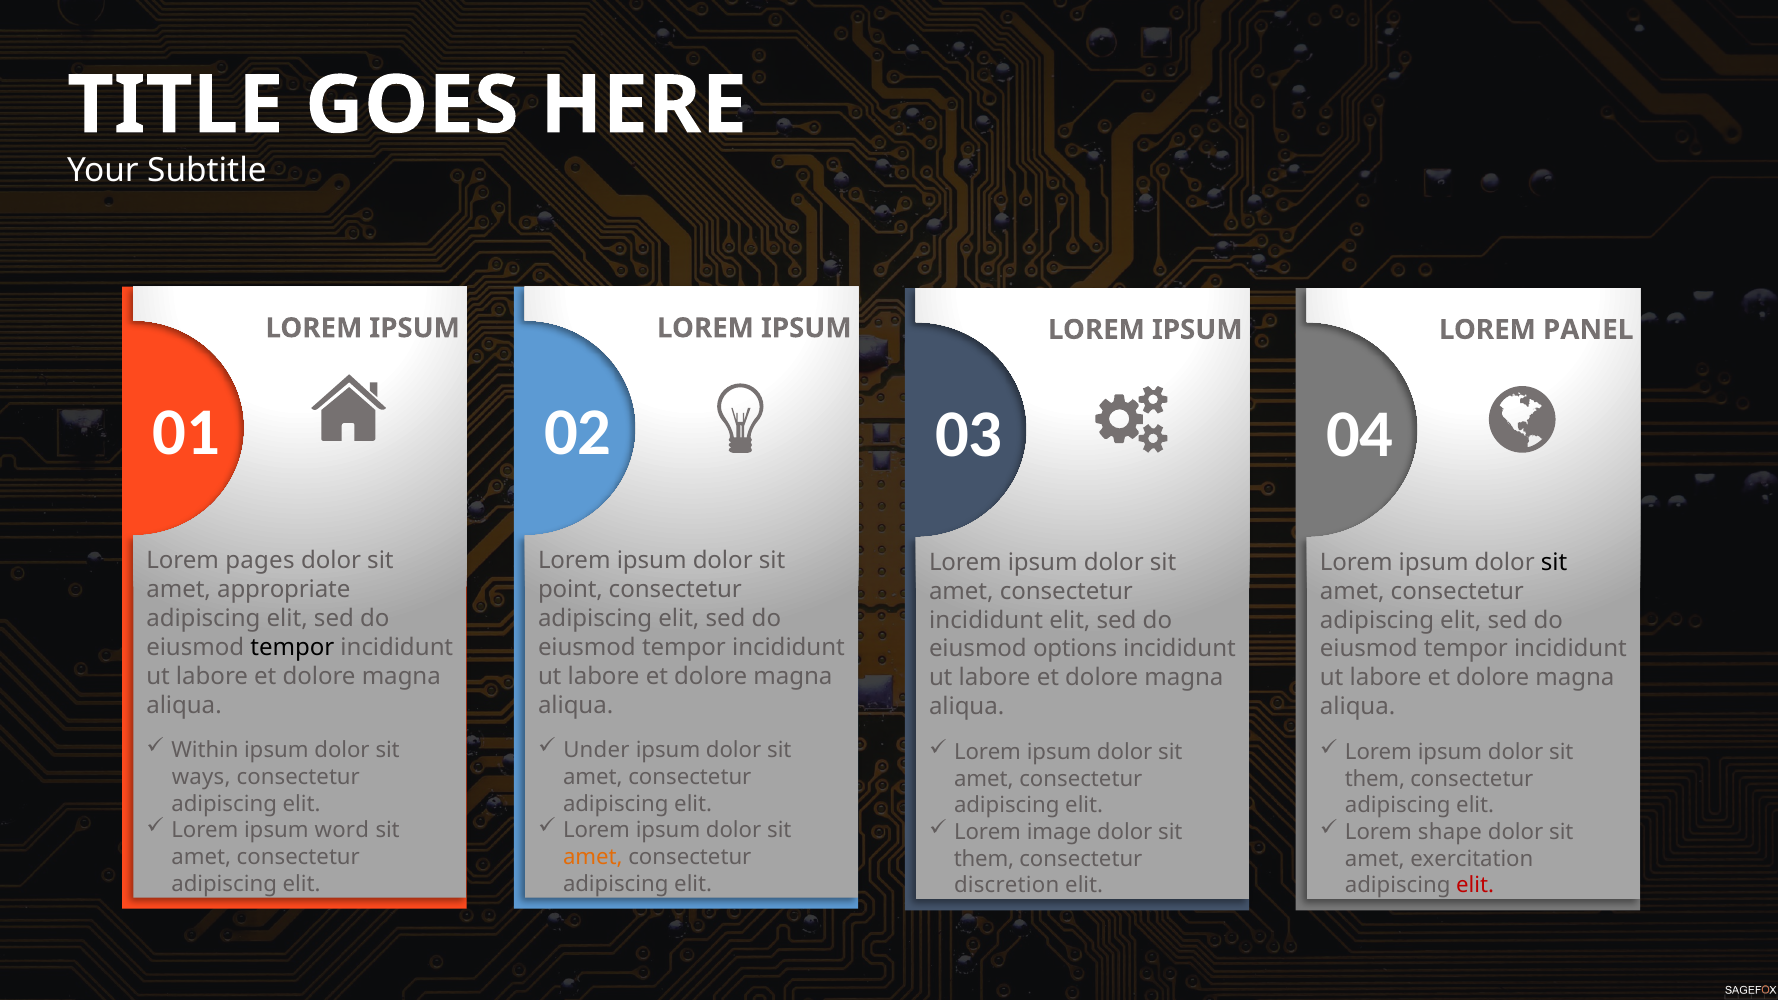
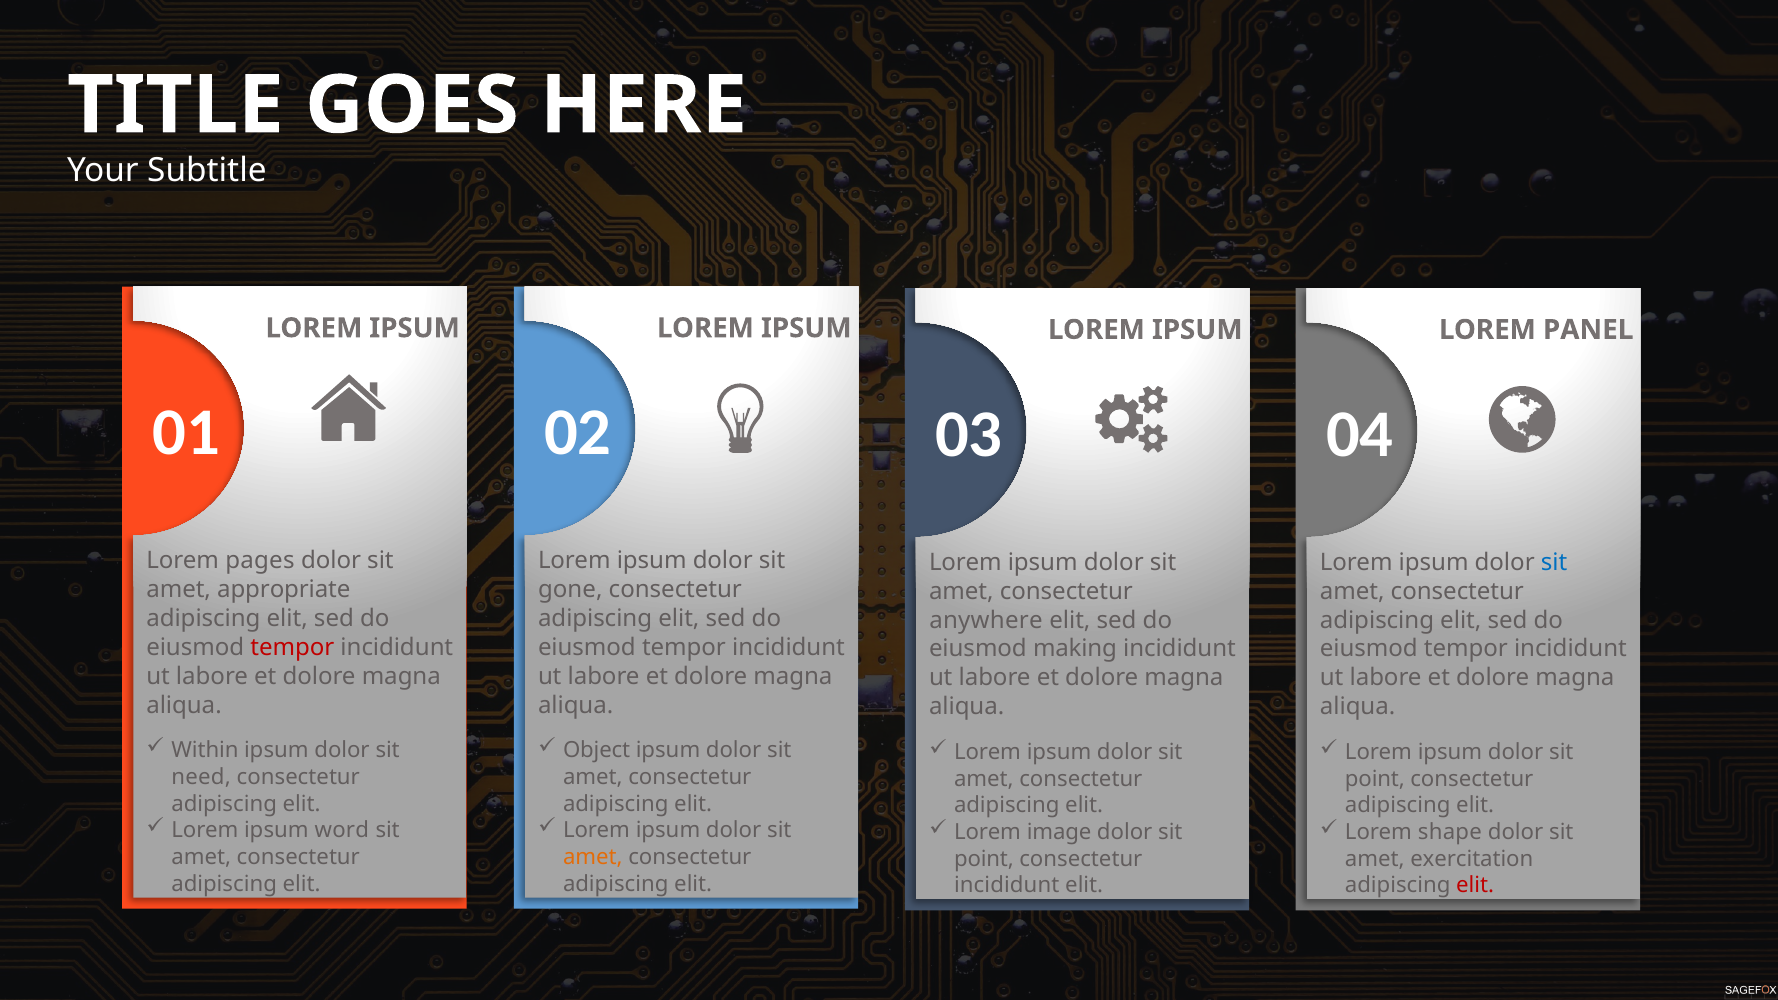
sit at (1554, 562) colour: black -> blue
point: point -> gone
incididunt at (986, 620): incididunt -> anywhere
tempor at (292, 647) colour: black -> red
options: options -> making
Under: Under -> Object
ways: ways -> need
them at (1375, 779): them -> point
them at (984, 859): them -> point
discretion at (1007, 886): discretion -> incididunt
